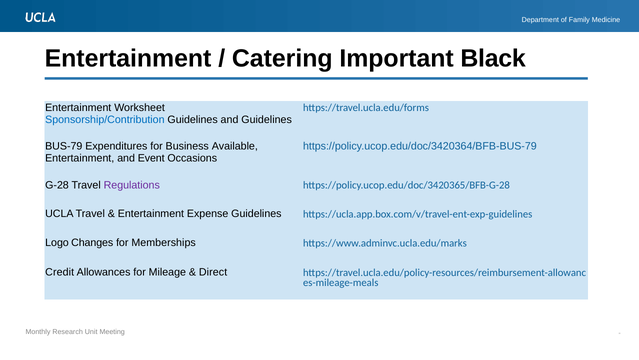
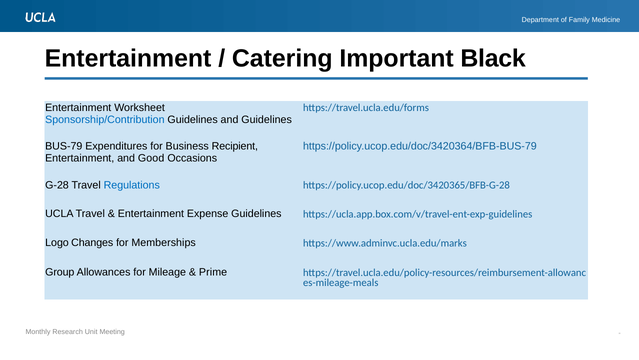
Available: Available -> Recipient
Event: Event -> Good
Regulations colour: purple -> blue
Credit: Credit -> Group
Direct: Direct -> Prime
